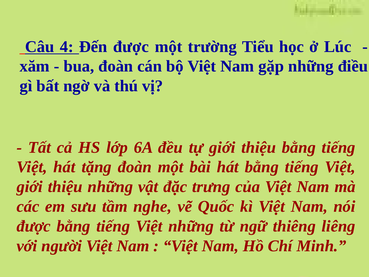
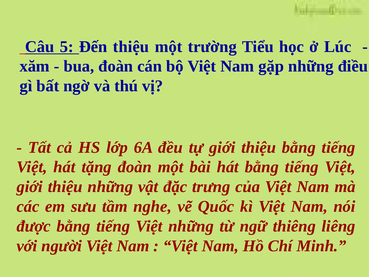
4: 4 -> 5
Đến được: được -> thiệu
